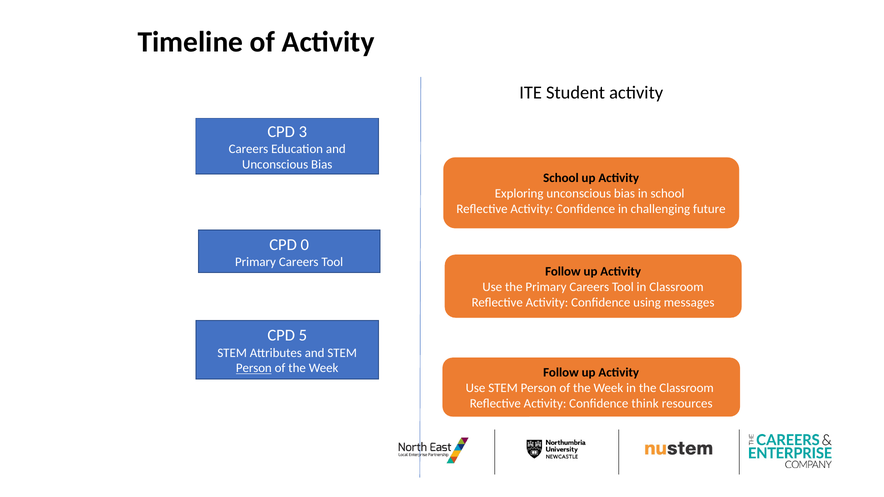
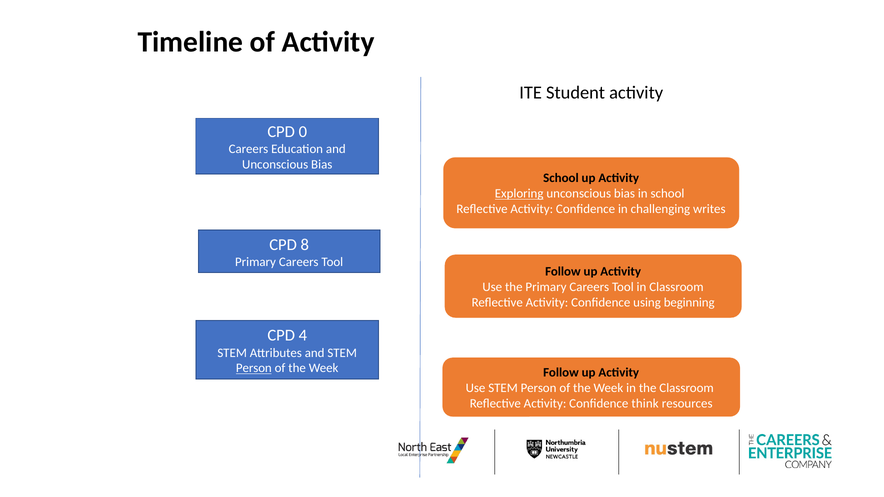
3: 3 -> 0
Exploring underline: none -> present
future: future -> writes
0: 0 -> 8
messages: messages -> beginning
5: 5 -> 4
